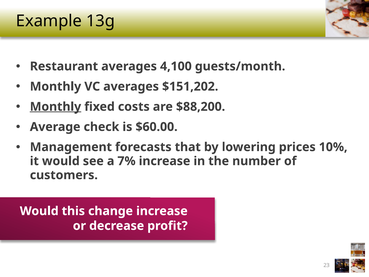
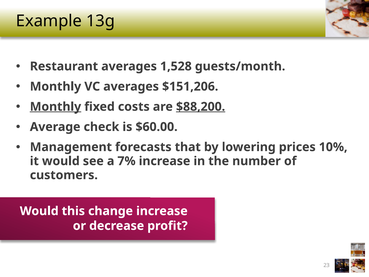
4,100: 4,100 -> 1,528
$151,202: $151,202 -> $151,206
$88,200 underline: none -> present
